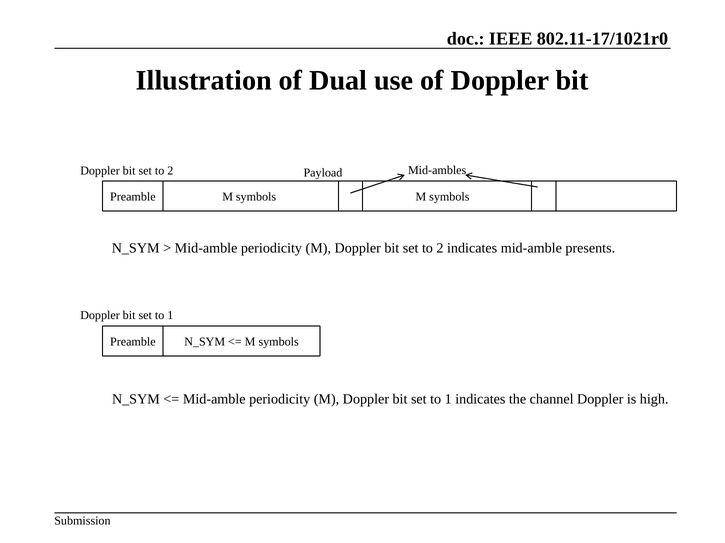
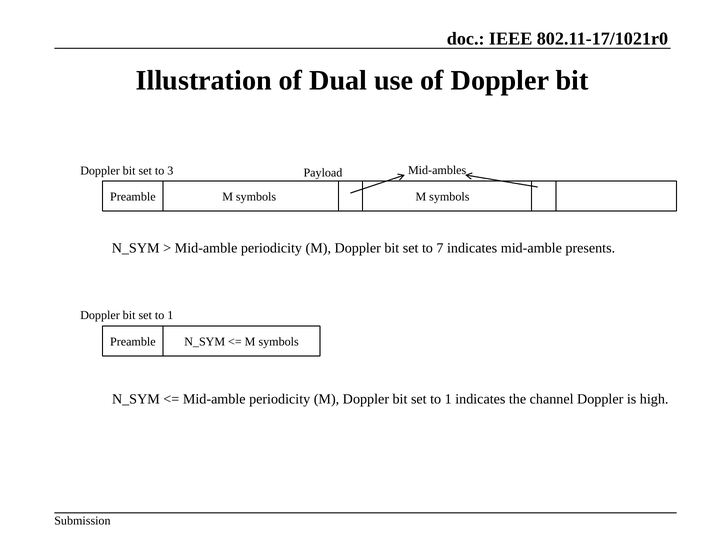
2 at (170, 171): 2 -> 3
2 at (440, 249): 2 -> 7
